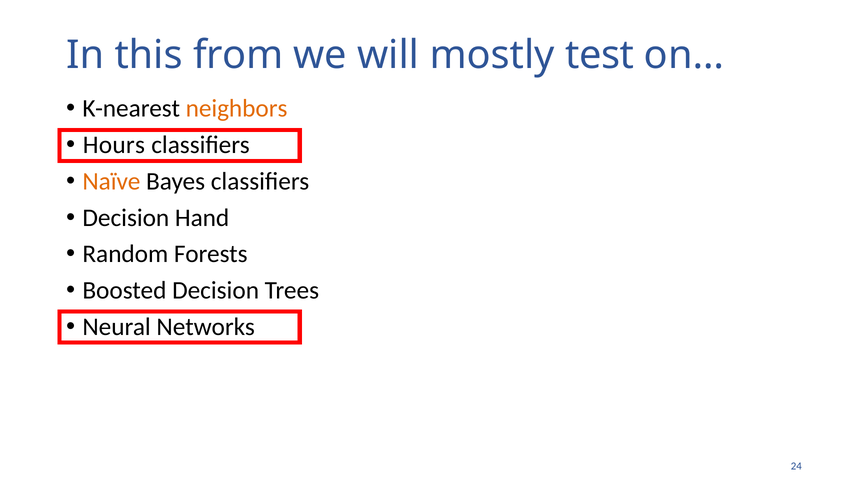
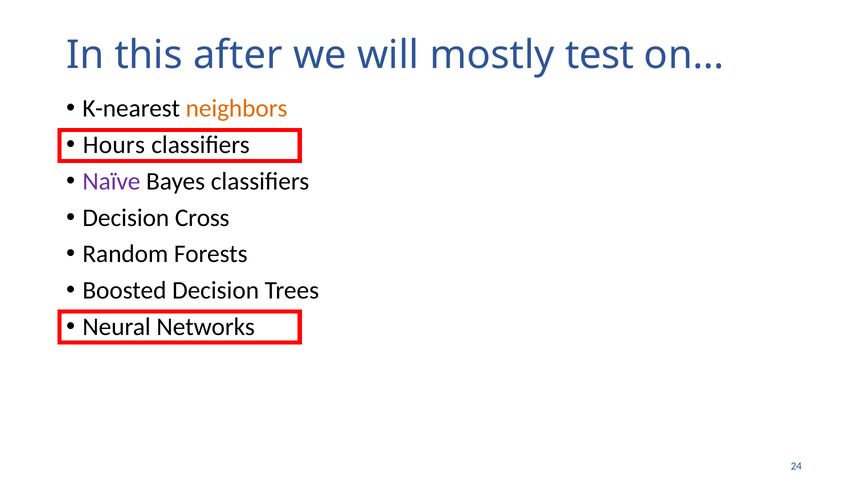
from: from -> after
Naïve colour: orange -> purple
Hand: Hand -> Cross
